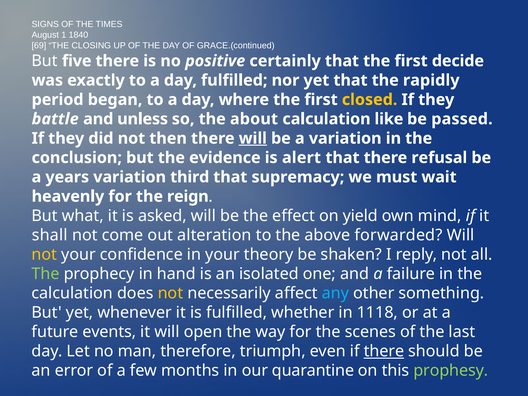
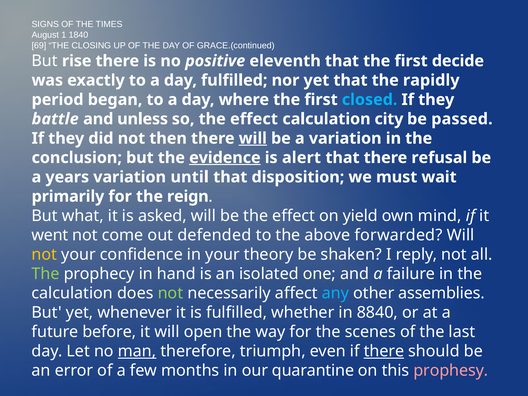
five: five -> rise
certainly: certainly -> eleventh
closed colour: yellow -> light blue
so the about: about -> effect
like: like -> city
evidence underline: none -> present
third: third -> until
supremacy: supremacy -> disposition
heavenly: heavenly -> primarily
shall: shall -> went
alteration: alteration -> defended
not at (170, 293) colour: yellow -> light green
something: something -> assemblies
1118: 1118 -> 8840
events: events -> before
man underline: none -> present
prophesy colour: light green -> pink
